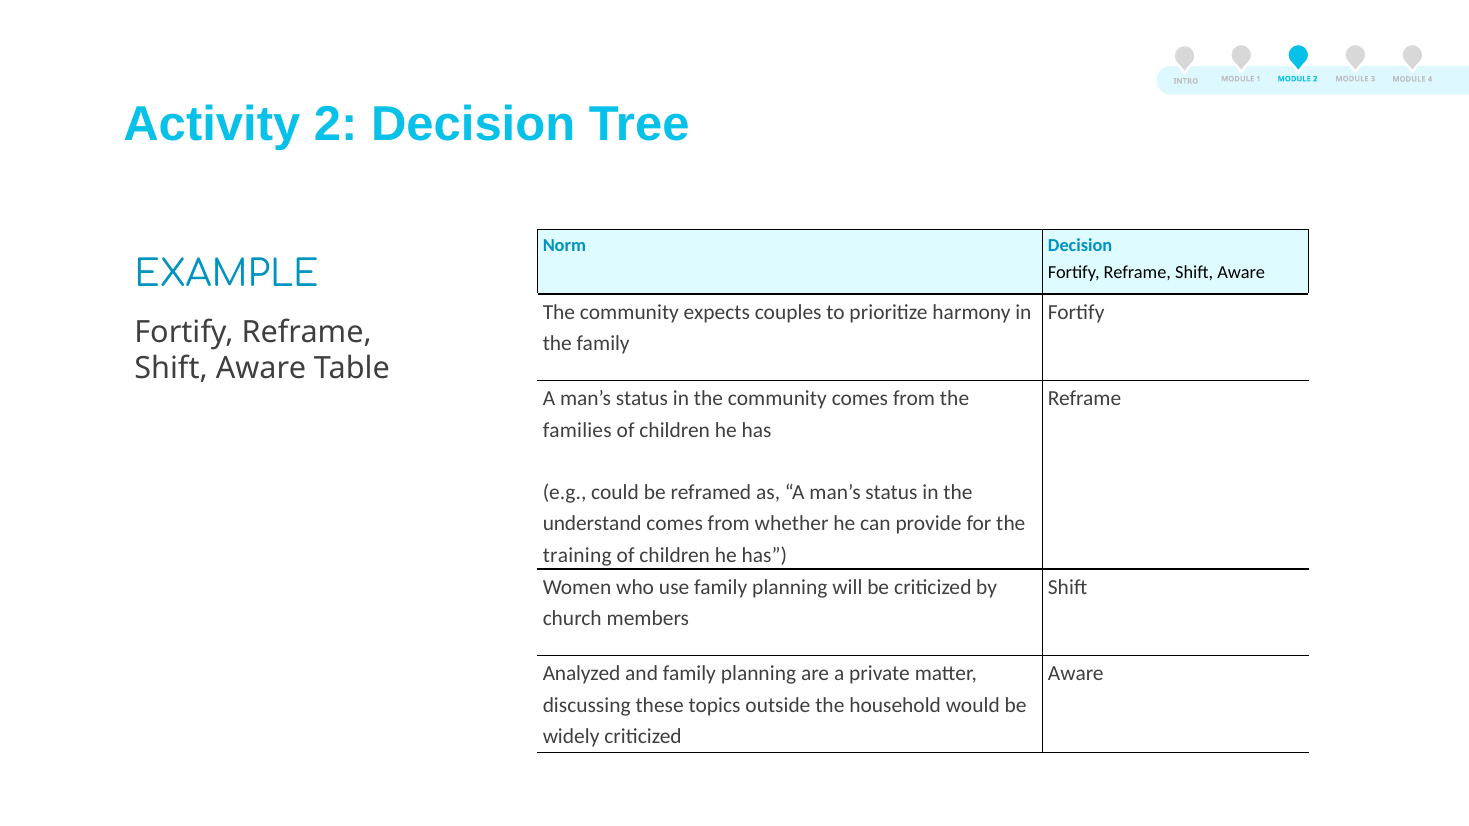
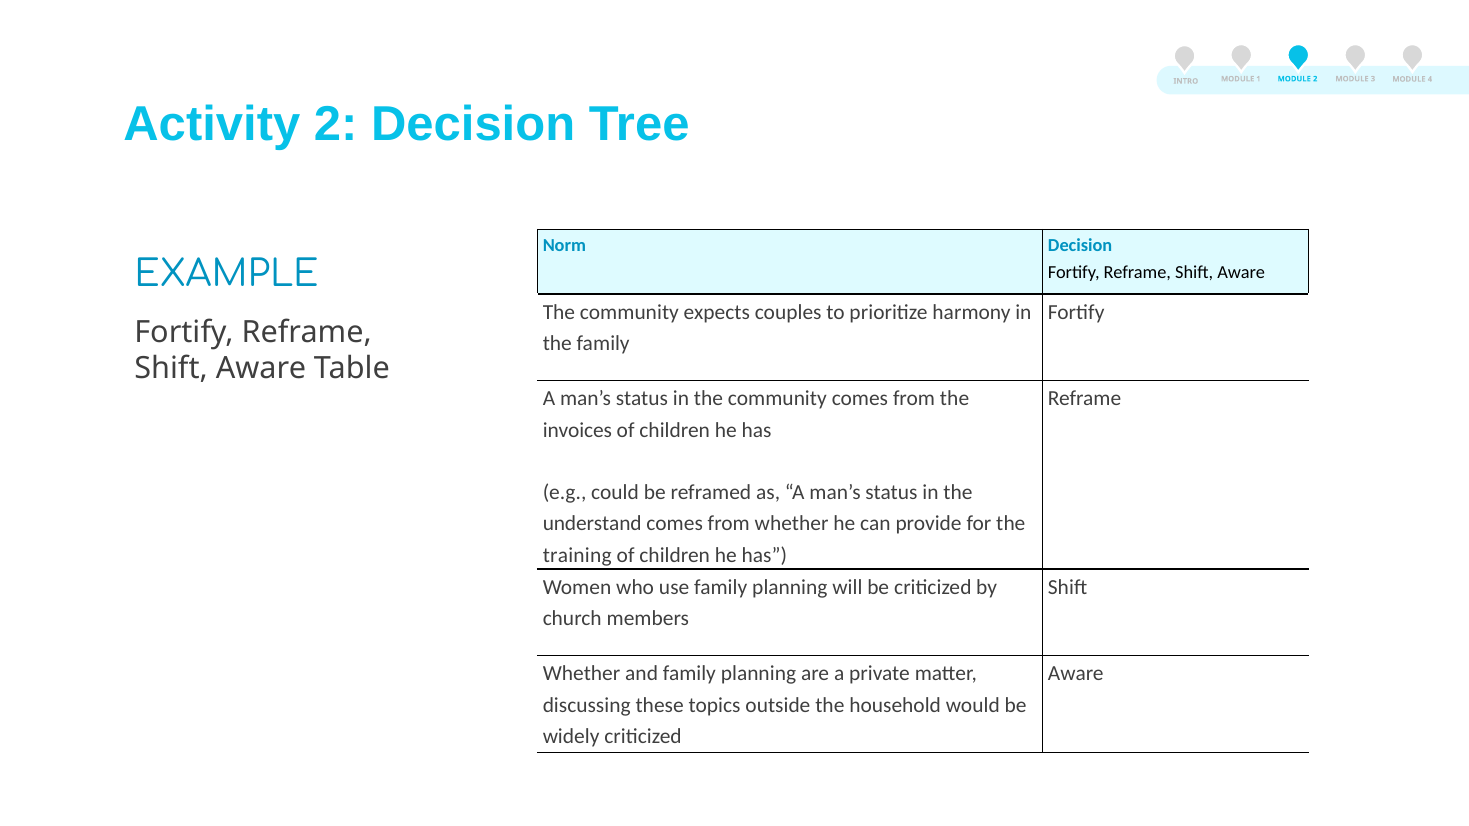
families: families -> invoices
Analyzed at (582, 674): Analyzed -> Whether
